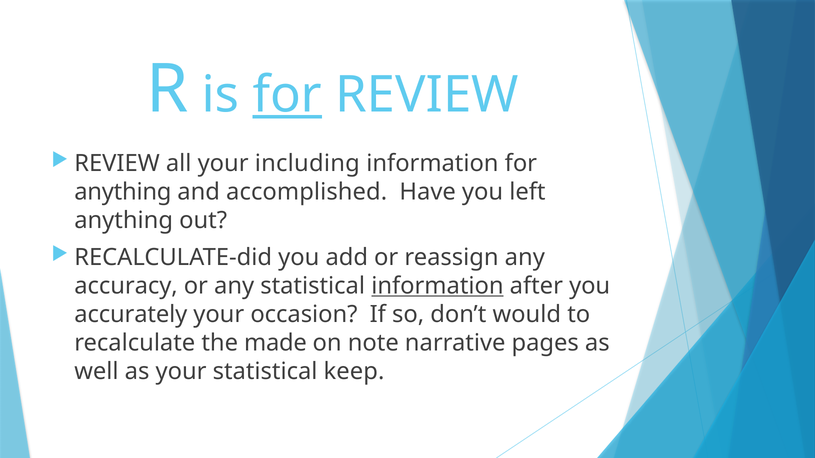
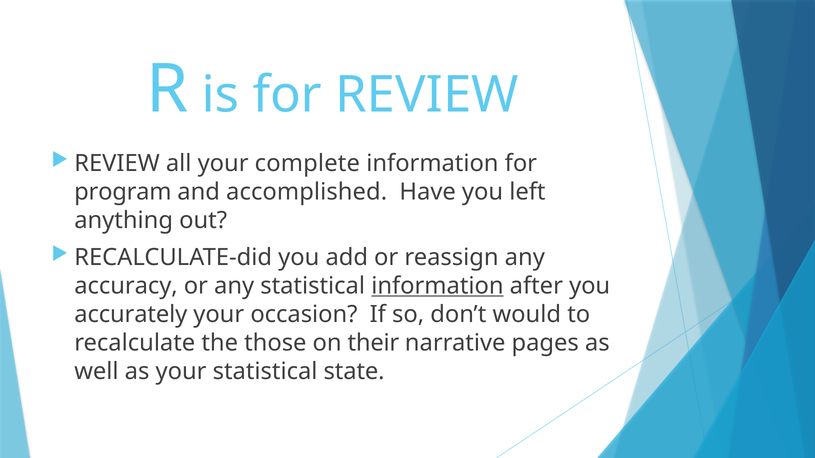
for at (287, 95) underline: present -> none
including: including -> complete
anything at (123, 192): anything -> program
made: made -> those
note: note -> their
keep: keep -> state
